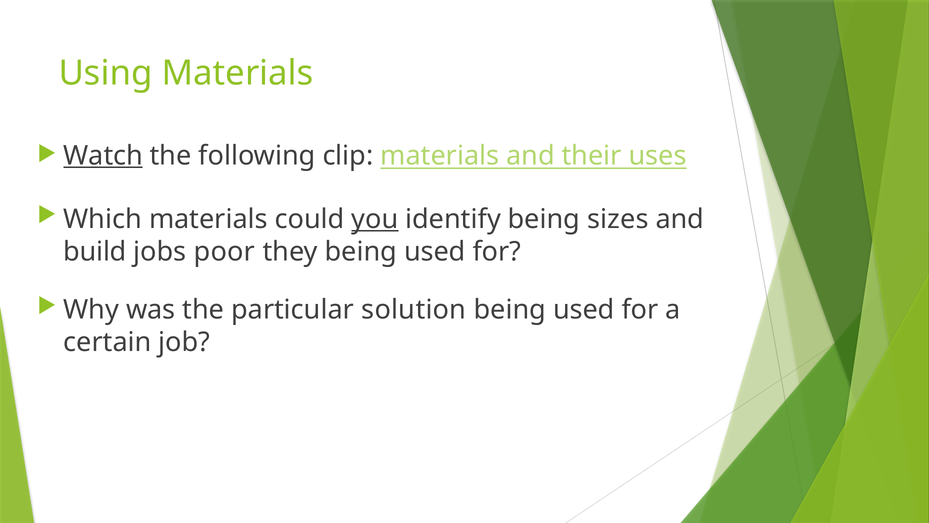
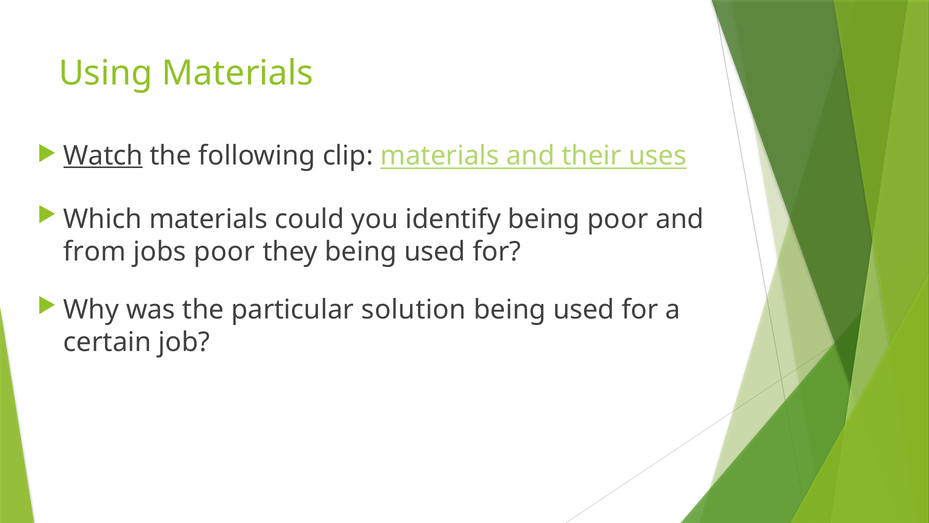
you underline: present -> none
being sizes: sizes -> poor
build: build -> from
